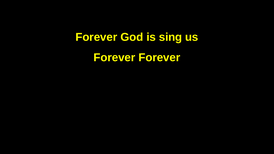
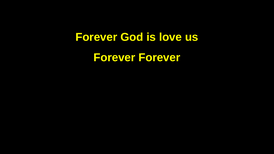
sing: sing -> love
